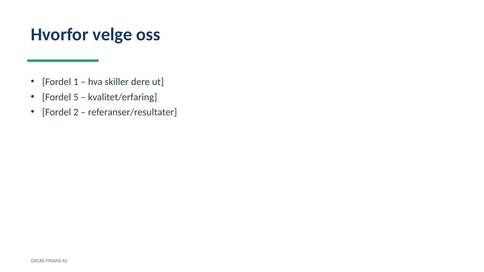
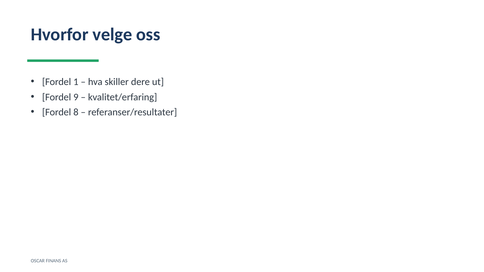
5: 5 -> 9
2: 2 -> 8
